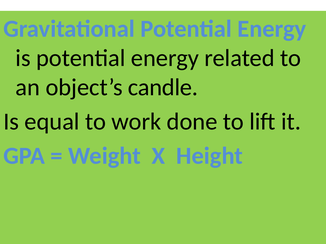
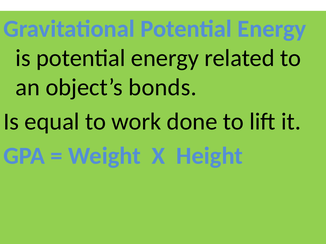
candle: candle -> bonds
